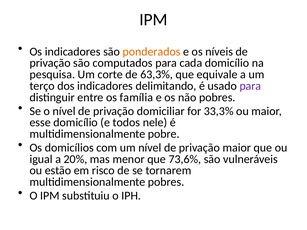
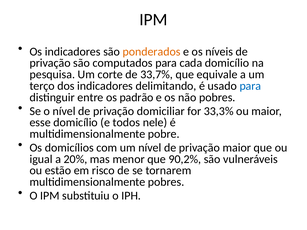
63,3%: 63,3% -> 33,7%
para at (250, 86) colour: purple -> blue
família: família -> padrão
73,6%: 73,6% -> 90,2%
